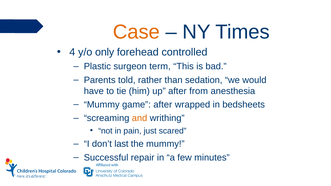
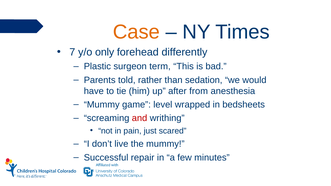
4: 4 -> 7
controlled: controlled -> differently
game after: after -> level
and colour: orange -> red
last: last -> live
